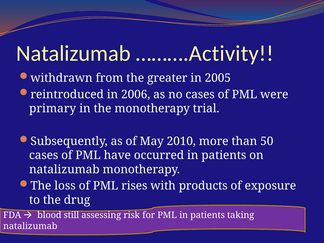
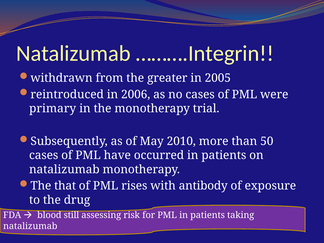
……….Activity: ……….Activity -> ……….Integrin
loss: loss -> that
products: products -> antibody
